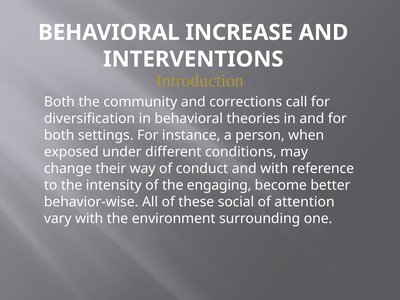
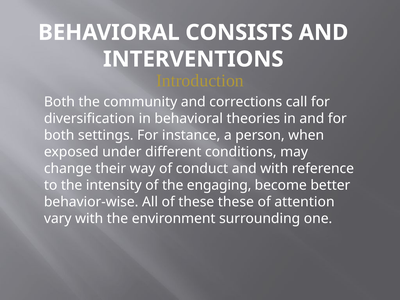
INCREASE: INCREASE -> CONSISTS
these social: social -> these
